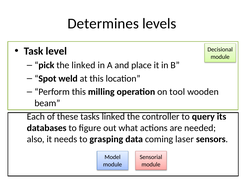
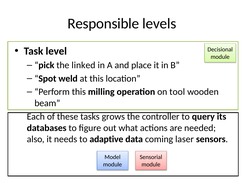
Determines: Determines -> Responsible
tasks linked: linked -> grows
grasping: grasping -> adaptive
